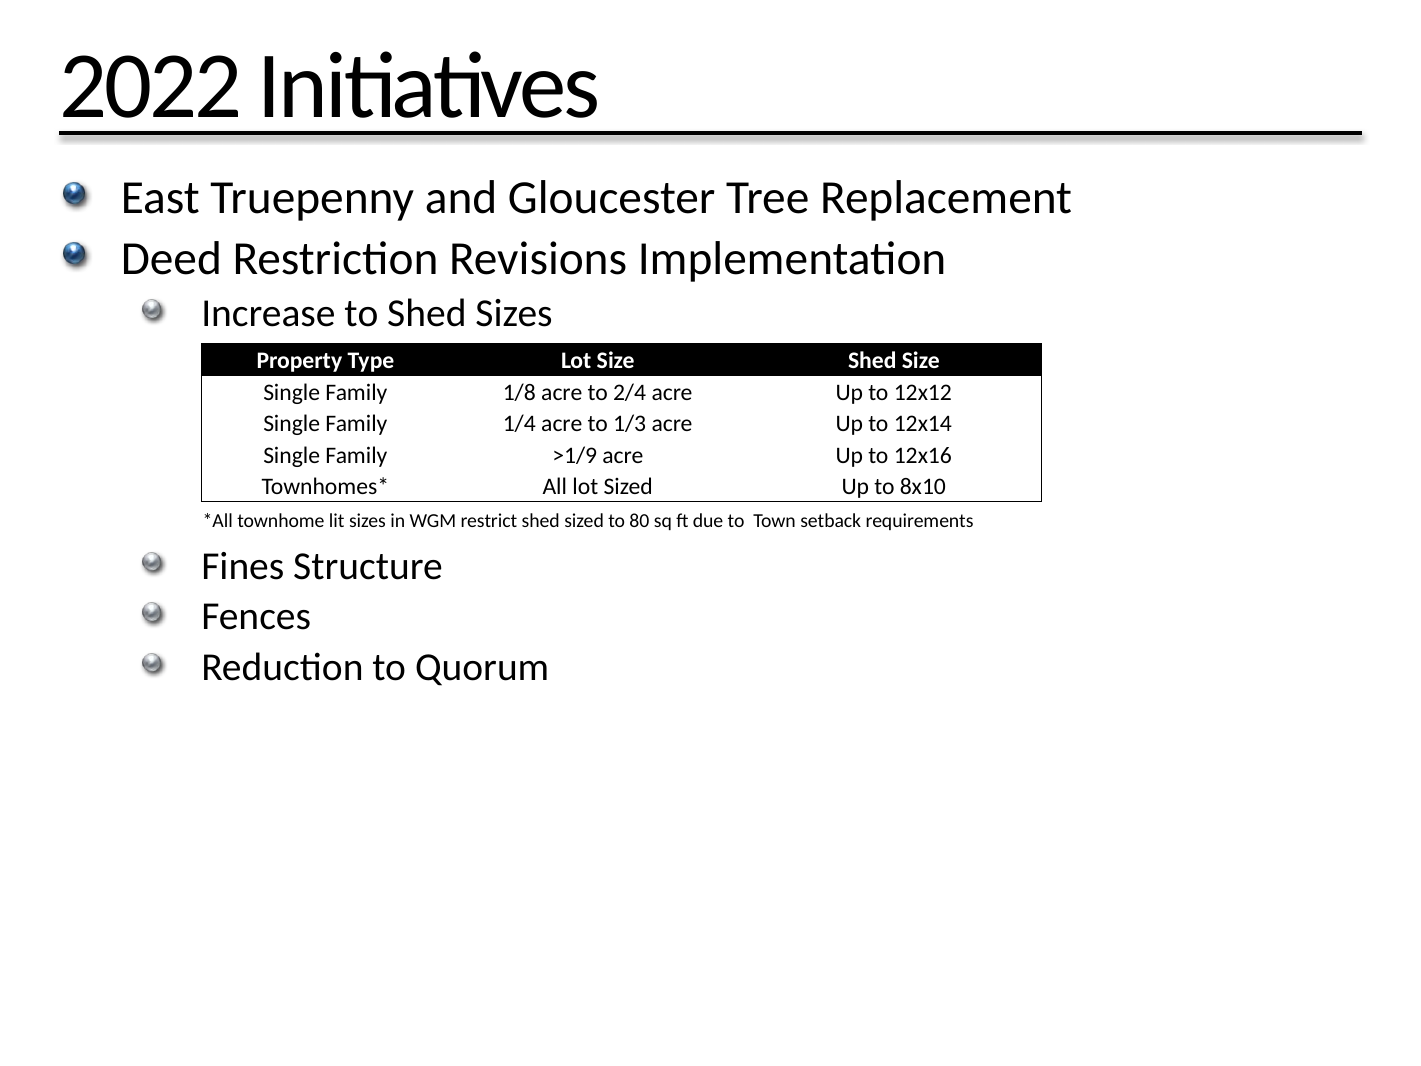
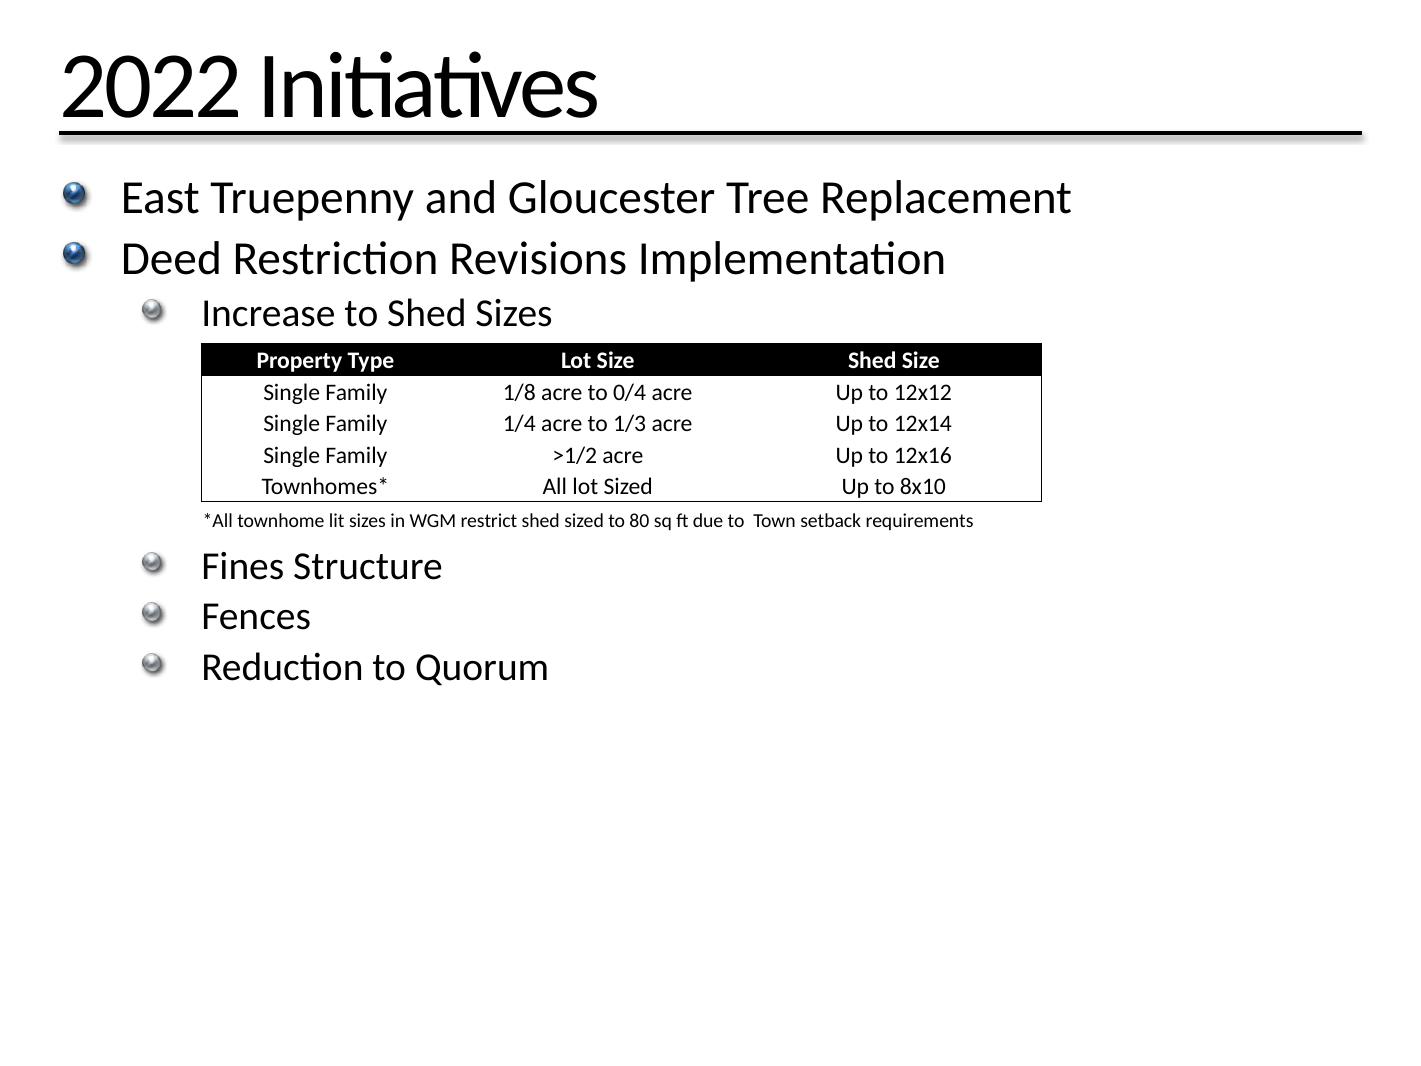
2/4: 2/4 -> 0/4
>1/9: >1/9 -> >1/2
